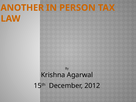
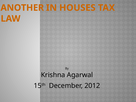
PERSON: PERSON -> HOUSES
